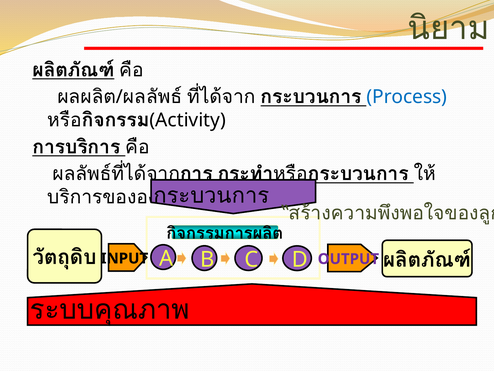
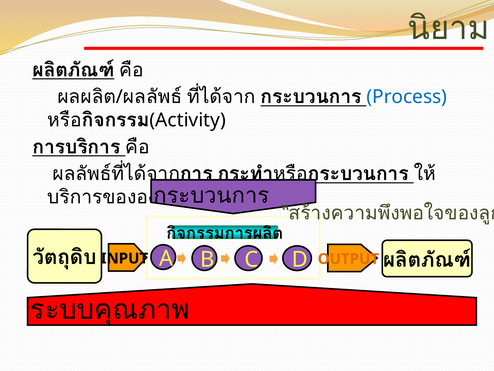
OUTPUT colour: purple -> orange
